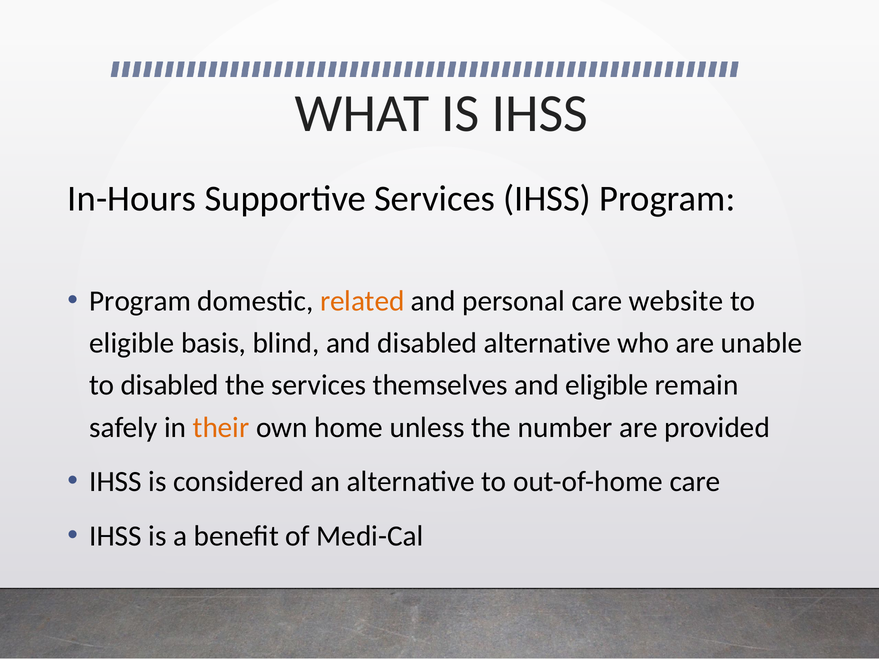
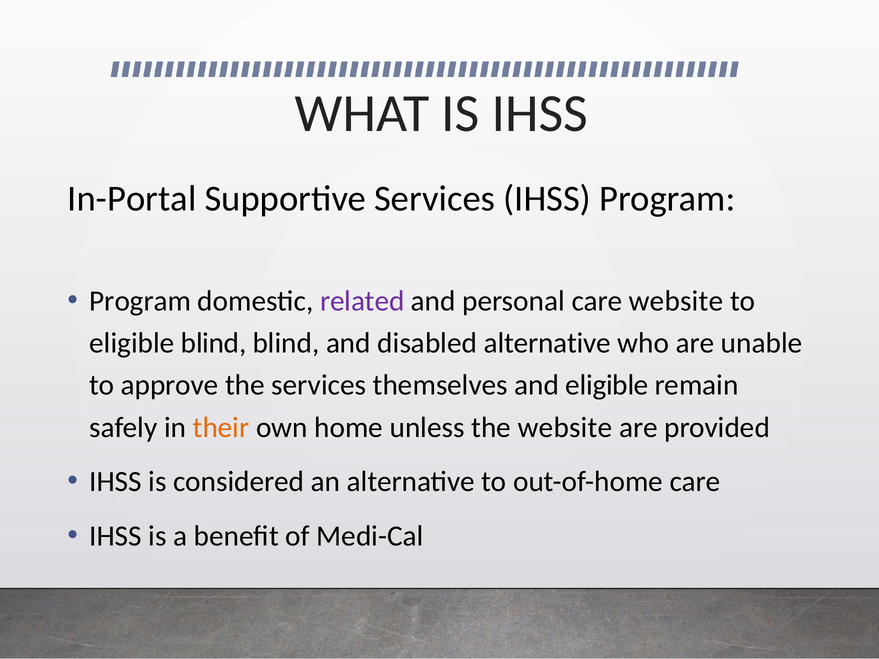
In-Hours: In-Hours -> In-Portal
related colour: orange -> purple
eligible basis: basis -> blind
to disabled: disabled -> approve
the number: number -> website
